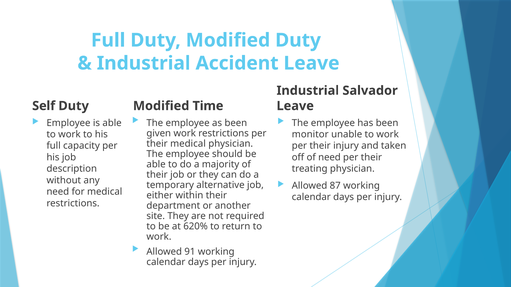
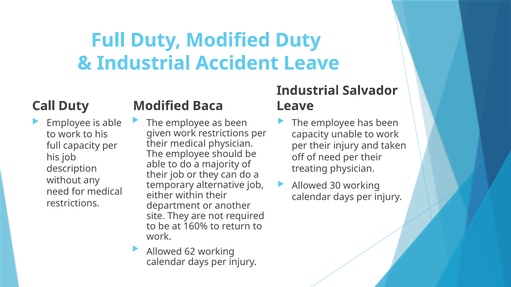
Self: Self -> Call
Time: Time -> Baca
monitor at (310, 135): monitor -> capacity
87: 87 -> 30
620%: 620% -> 160%
91: 91 -> 62
